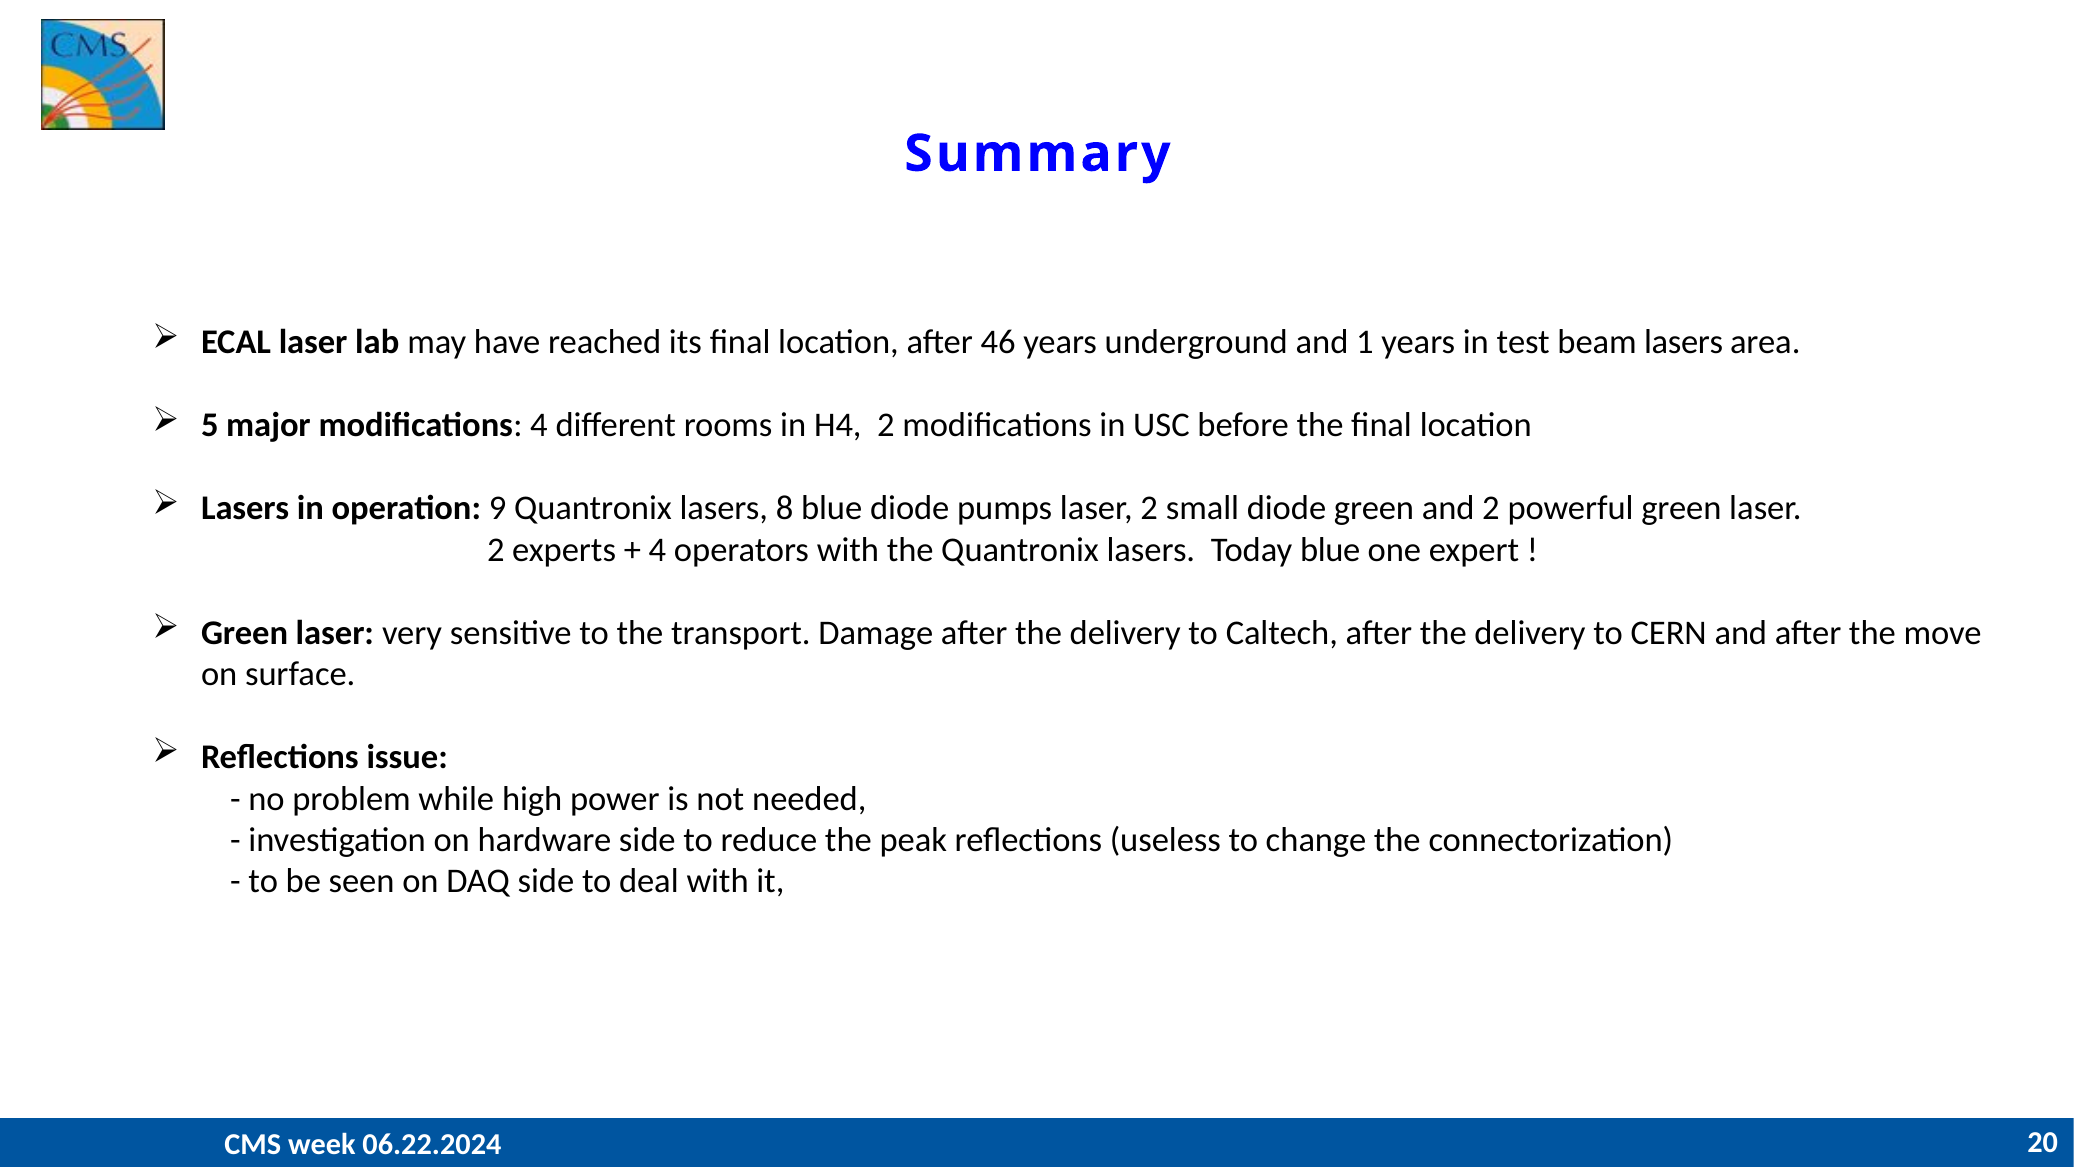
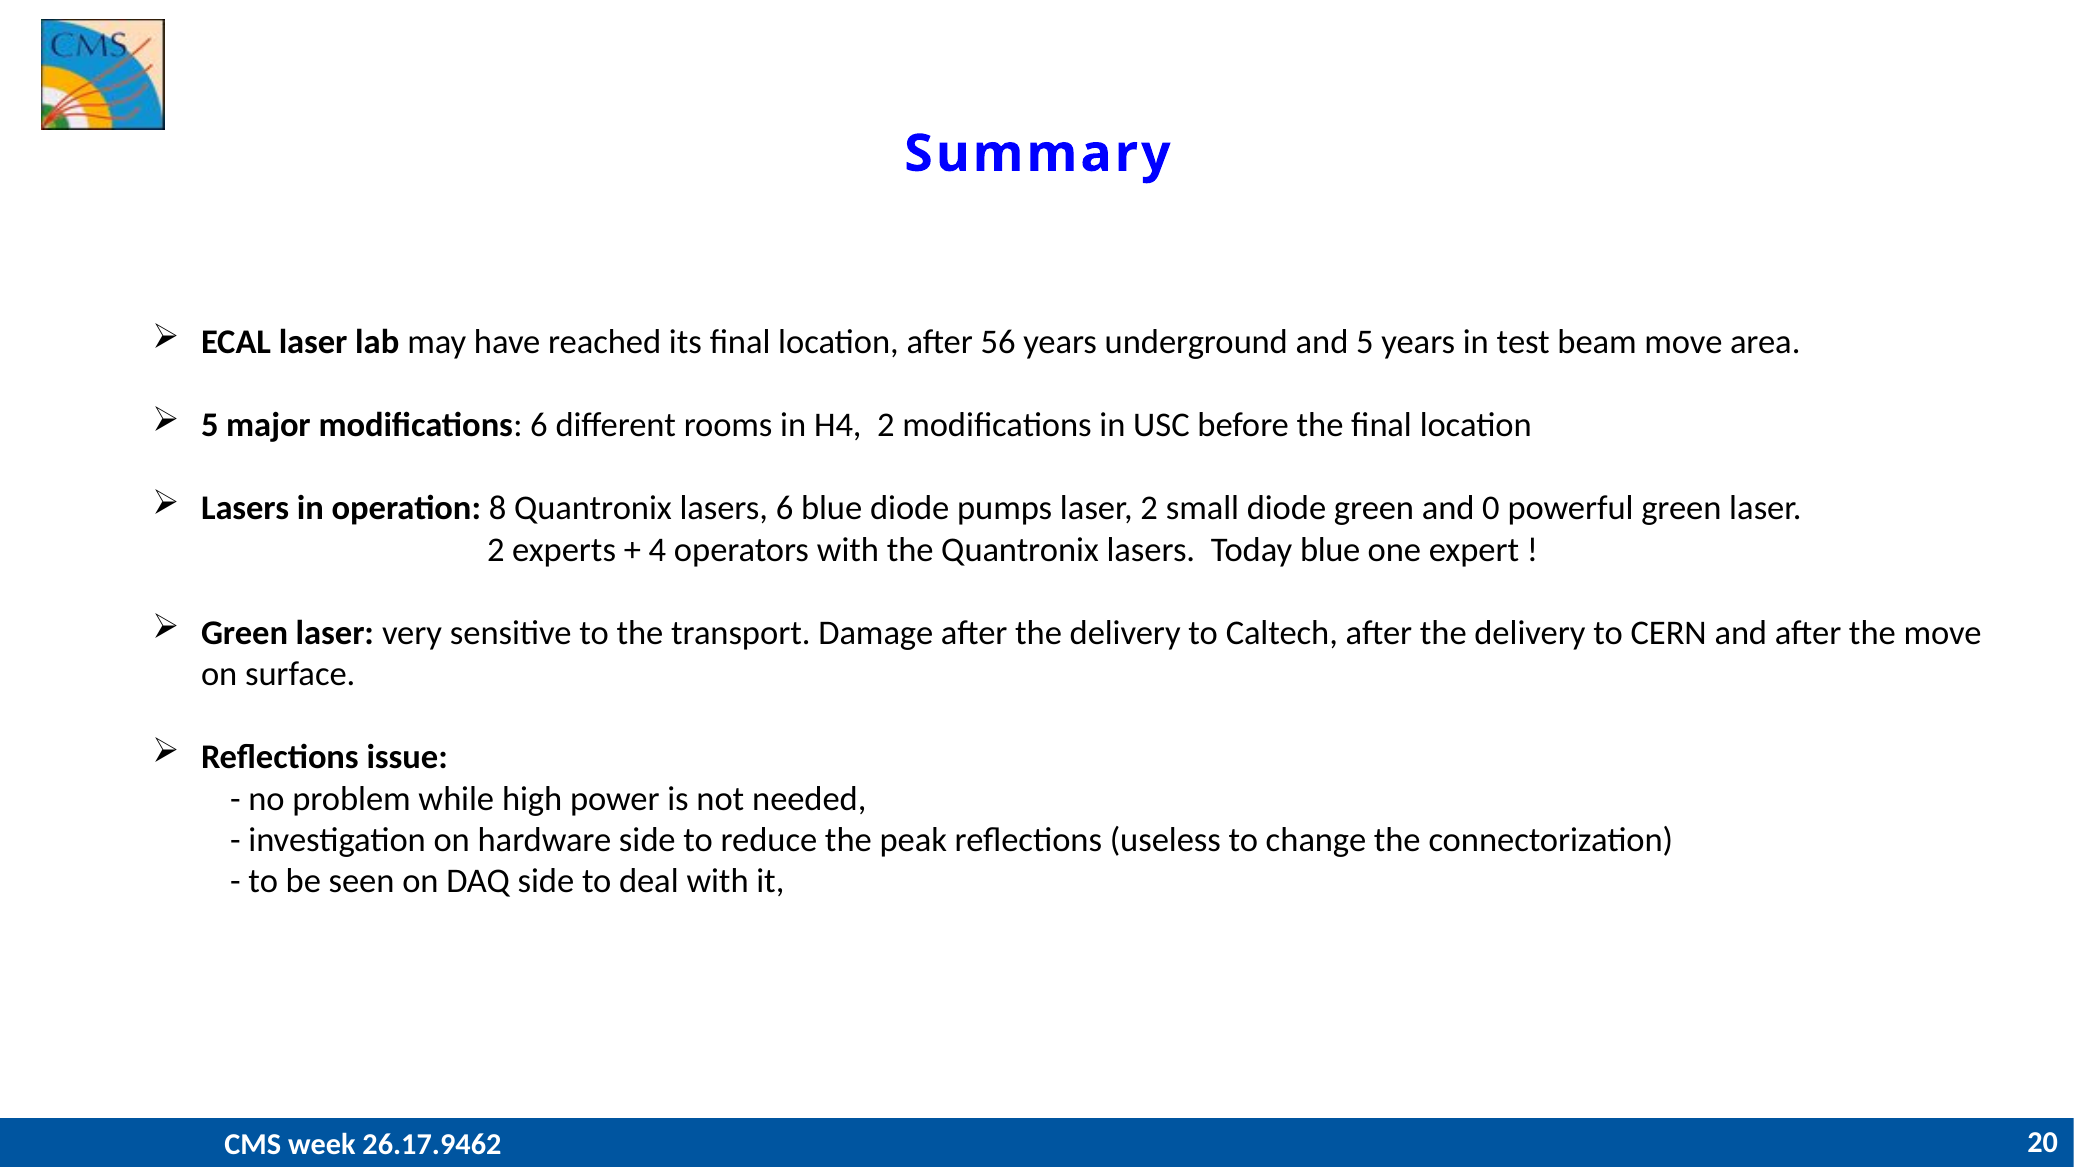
46: 46 -> 56
and 1: 1 -> 5
beam lasers: lasers -> move
modifications 4: 4 -> 6
9: 9 -> 8
lasers 8: 8 -> 6
and 2: 2 -> 0
06.22.2024: 06.22.2024 -> 26.17.9462
